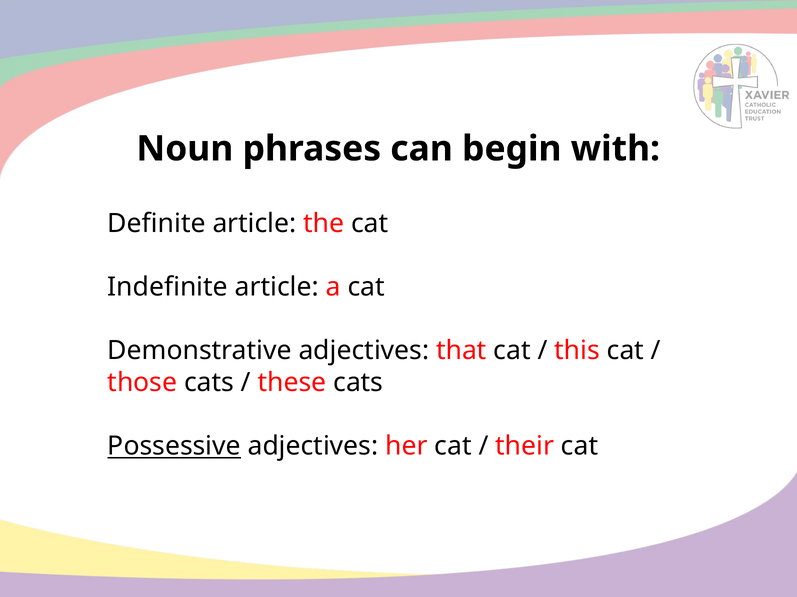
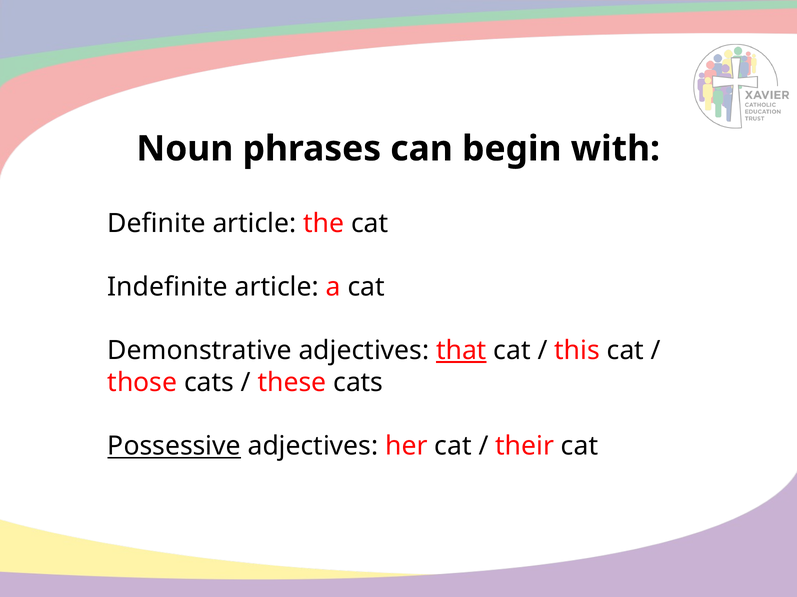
that underline: none -> present
